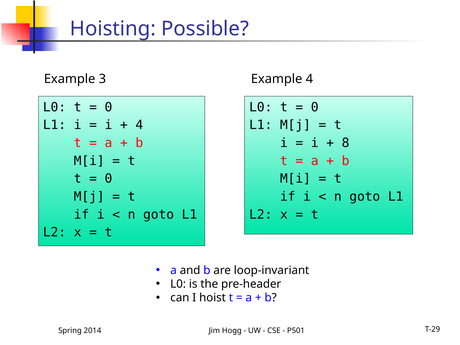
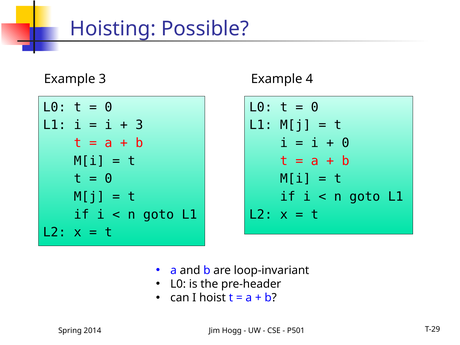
4 at (139, 125): 4 -> 3
8 at (346, 143): 8 -> 0
